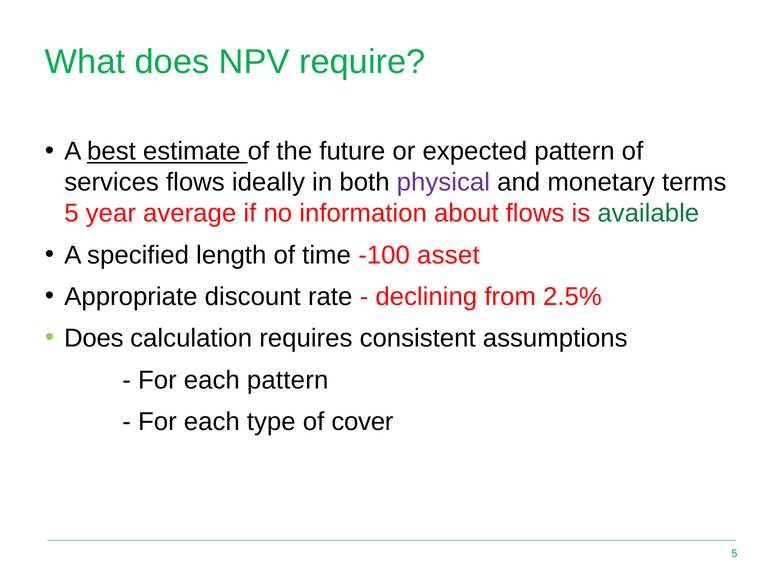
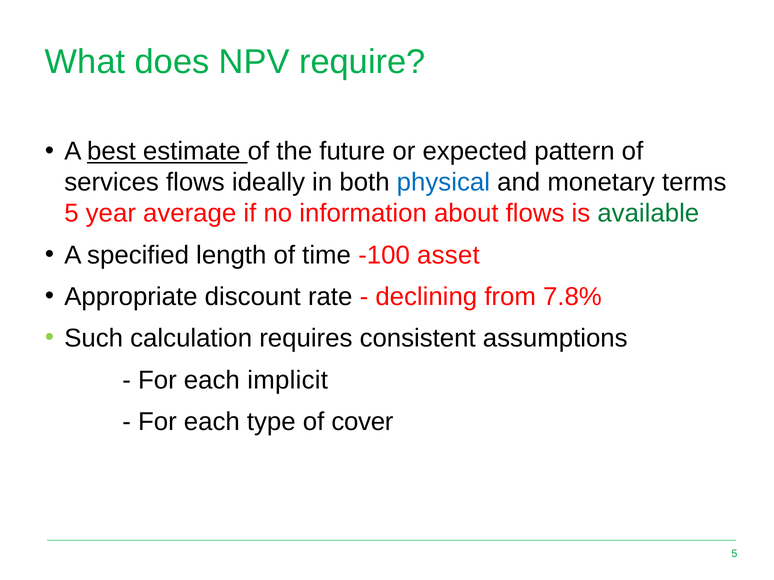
physical colour: purple -> blue
2.5%: 2.5% -> 7.8%
Does at (94, 339): Does -> Such
each pattern: pattern -> implicit
